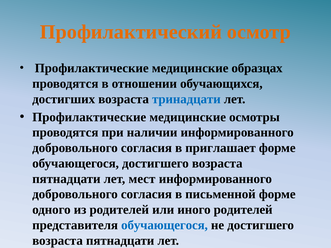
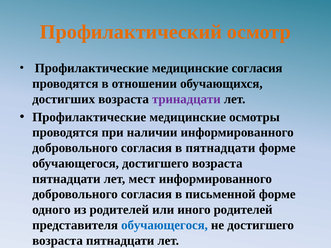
медицинские образцах: образцах -> согласия
тринадцати colour: blue -> purple
в приглашает: приглашает -> пятнадцати
